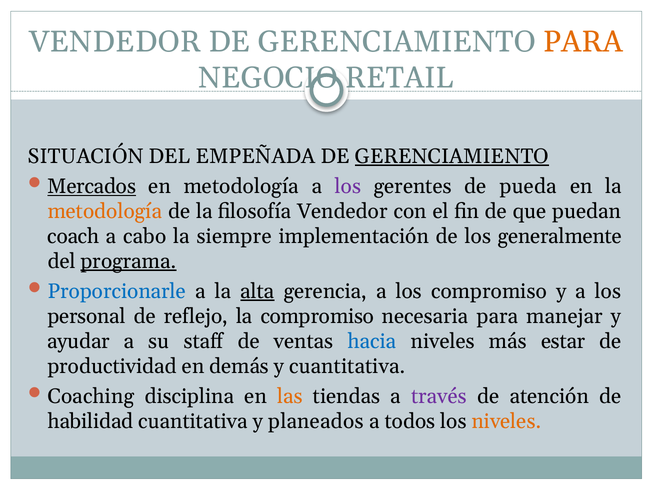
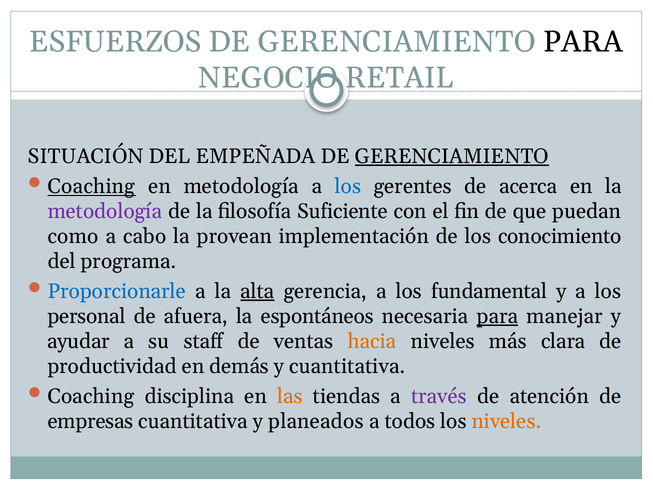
VENDEDOR at (115, 42): VENDEDOR -> ESFUERZOS
PARA at (583, 42) colour: orange -> black
Mercados at (92, 186): Mercados -> Coaching
los at (348, 186) colour: purple -> blue
pueda: pueda -> acerca
metodología at (105, 211) colour: orange -> purple
filosofía Vendedor: Vendedor -> Suficiente
coach: coach -> como
siempre: siempre -> provean
generalmente: generalmente -> conocimiento
programa underline: present -> none
los compromiso: compromiso -> fundamental
reflejo: reflejo -> afuera
la compromiso: compromiso -> espontáneos
para at (497, 316) underline: none -> present
hacia colour: blue -> orange
estar: estar -> clara
habilidad: habilidad -> empresas
